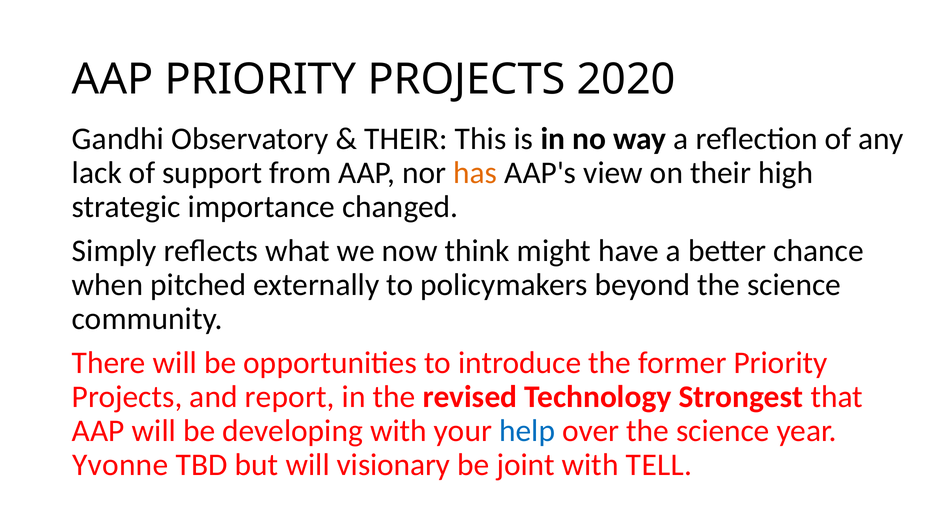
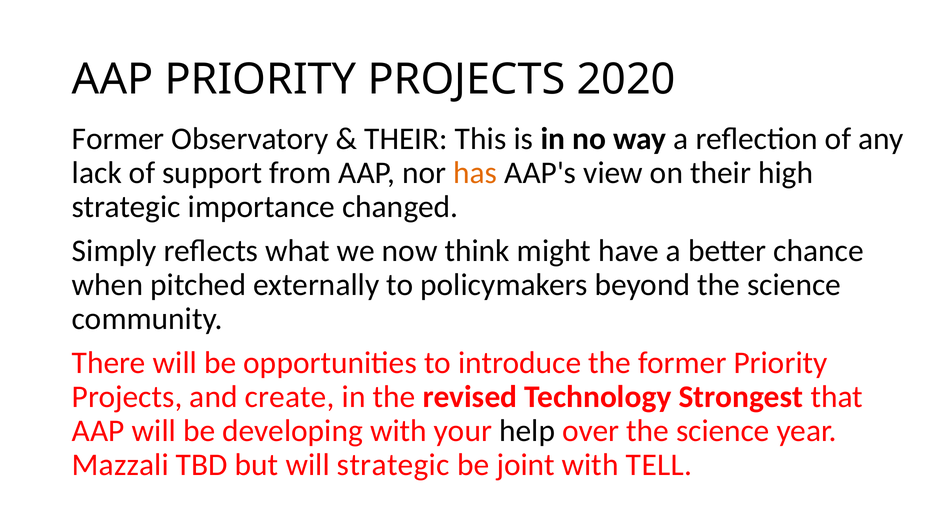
Gandhi at (118, 139): Gandhi -> Former
report: report -> create
help colour: blue -> black
Yvonne: Yvonne -> Mazzali
will visionary: visionary -> strategic
